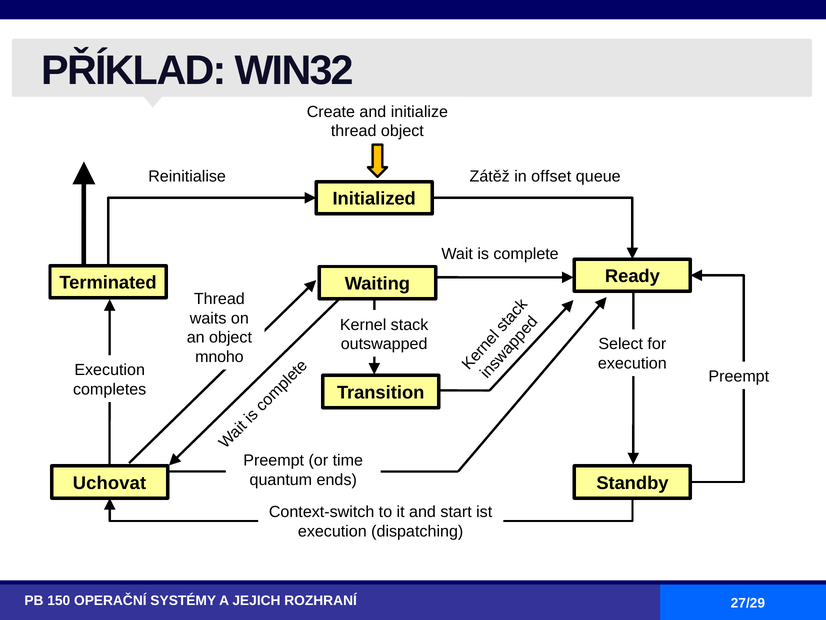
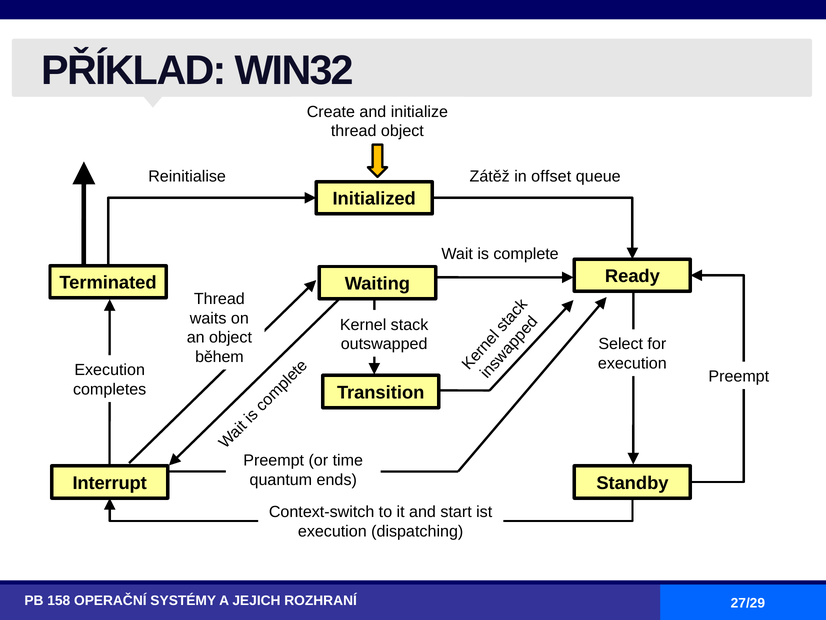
mnoho: mnoho -> během
Uchovat: Uchovat -> Interrupt
150: 150 -> 158
